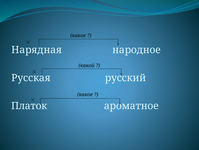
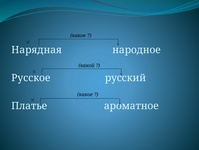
Русская: Русская -> Русское
Платок: Платок -> Платье
